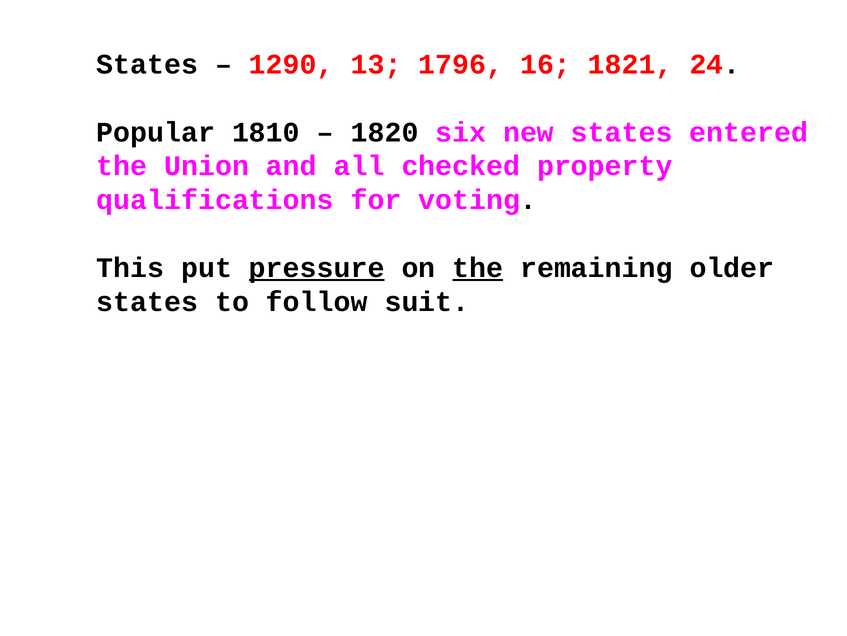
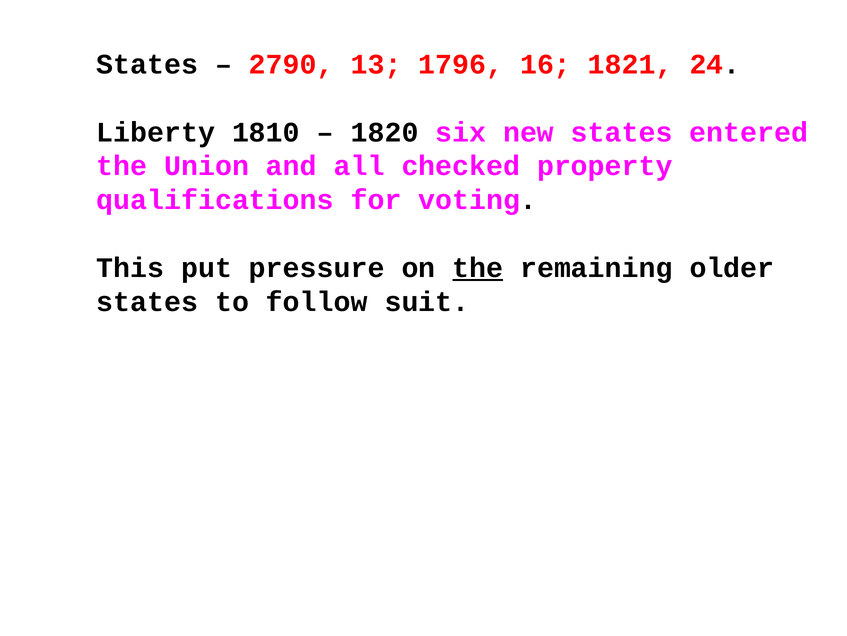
1290: 1290 -> 2790
Popular: Popular -> Liberty
pressure underline: present -> none
